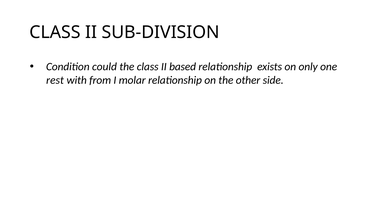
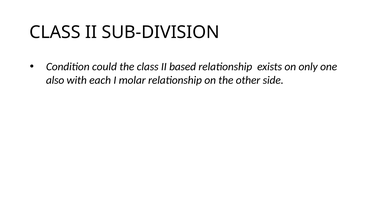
rest: rest -> also
from: from -> each
